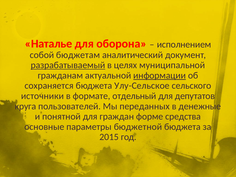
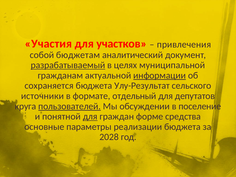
Наталье: Наталье -> Участия
оборона: оборона -> участков
исполнением: исполнением -> привлечения
Улу-Сельское: Улу-Сельское -> Улу-Результат
пользователей underline: none -> present
переданных: переданных -> обсуждении
денежные: денежные -> поселение
для at (90, 116) underline: none -> present
бюджетной: бюджетной -> реализации
2015: 2015 -> 2028
